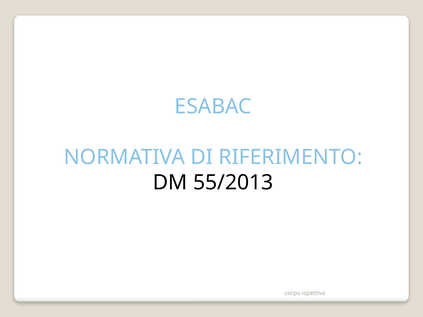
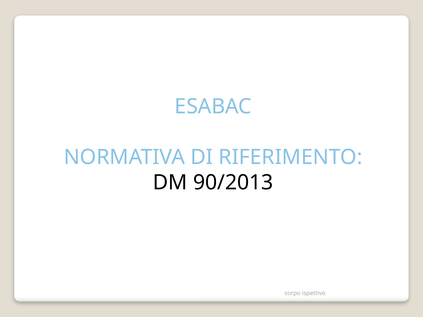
55/2013: 55/2013 -> 90/2013
